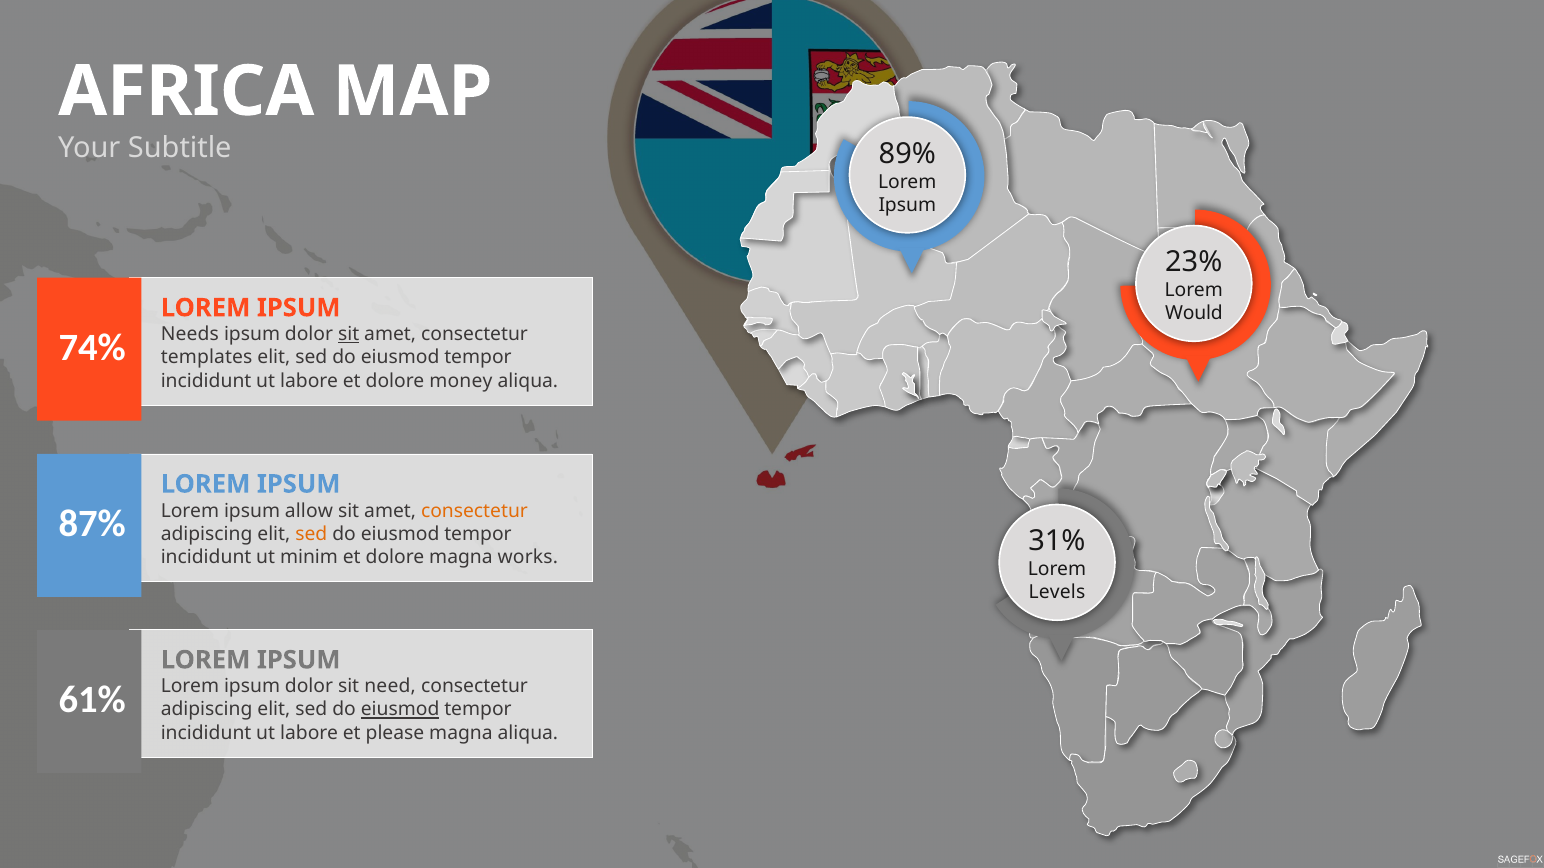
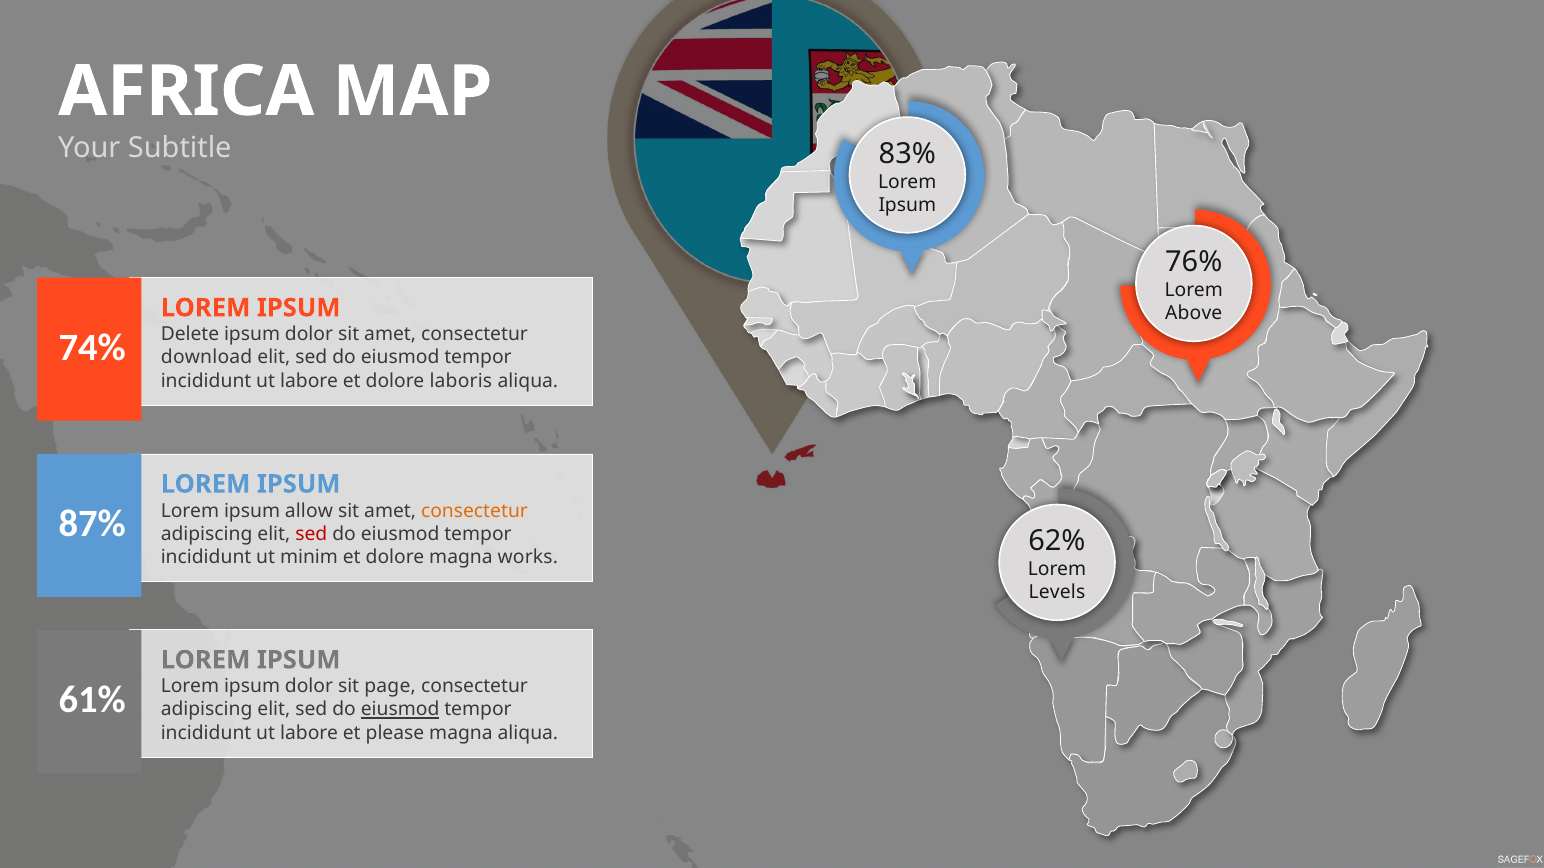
89%: 89% -> 83%
23%: 23% -> 76%
Would: Would -> Above
Needs: Needs -> Delete
sit at (349, 335) underline: present -> none
templates: templates -> download
money: money -> laboris
sed at (311, 534) colour: orange -> red
31%: 31% -> 62%
need: need -> page
